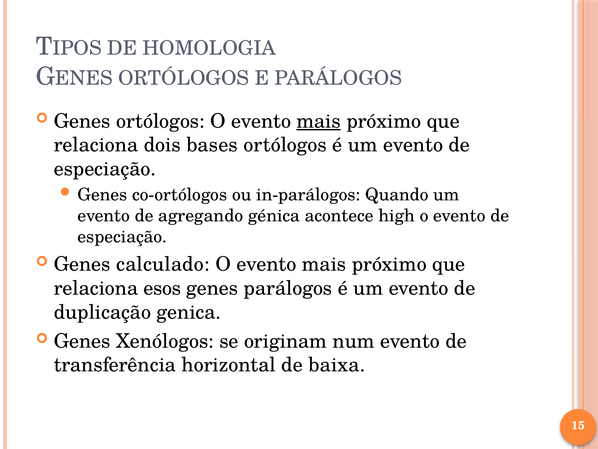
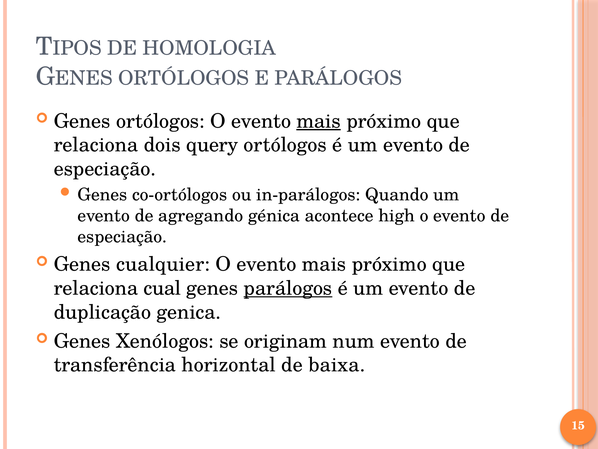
bases: bases -> query
calculado: calculado -> cualquier
esos: esos -> cual
parálogos at (288, 288) underline: none -> present
